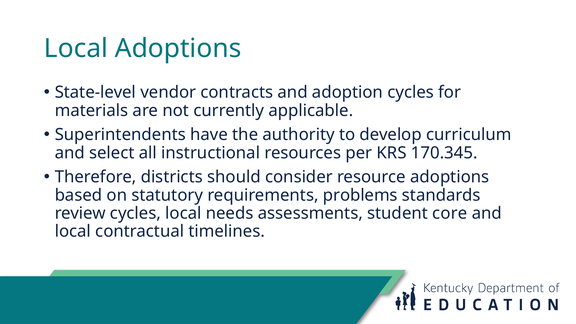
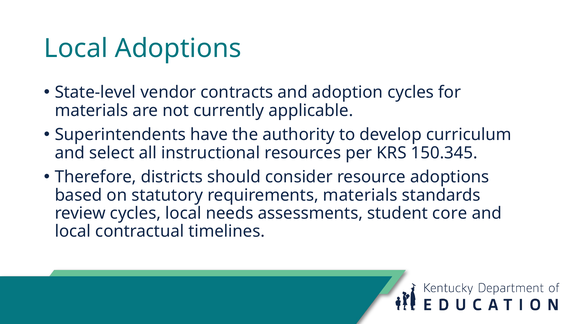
170.345: 170.345 -> 150.345
requirements problems: problems -> materials
